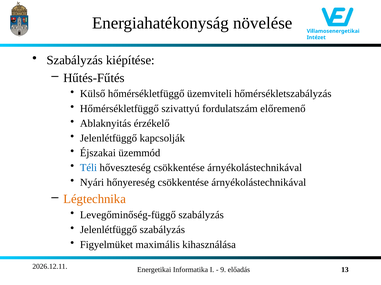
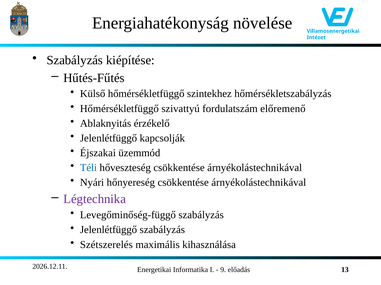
üzemviteli: üzemviteli -> szintekhez
Légtechnika colour: orange -> purple
Figyelmüket: Figyelmüket -> Szétszerelés
